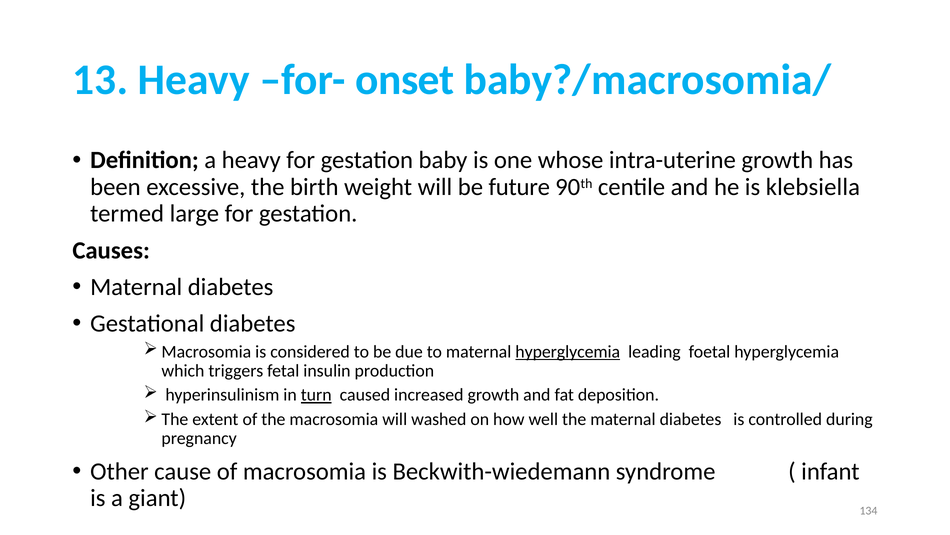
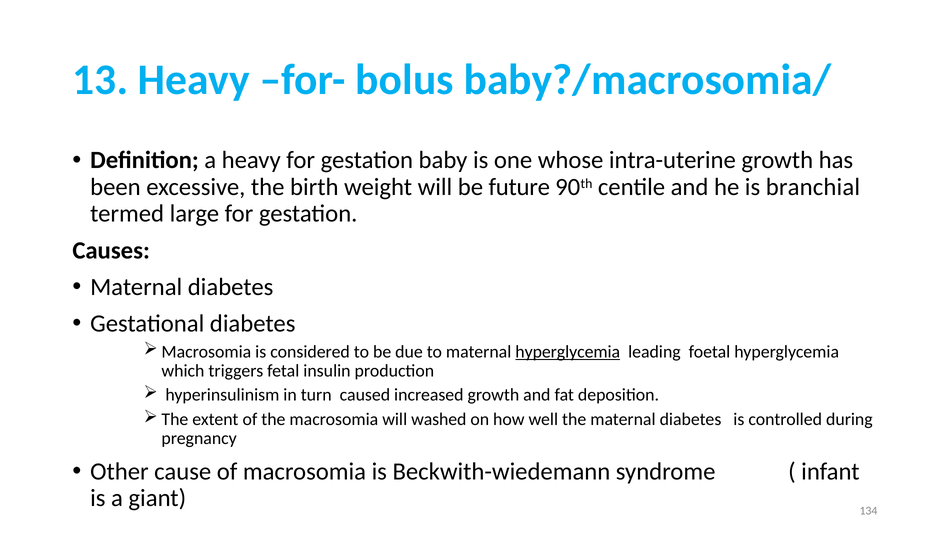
onset: onset -> bolus
klebsiella: klebsiella -> branchial
turn underline: present -> none
